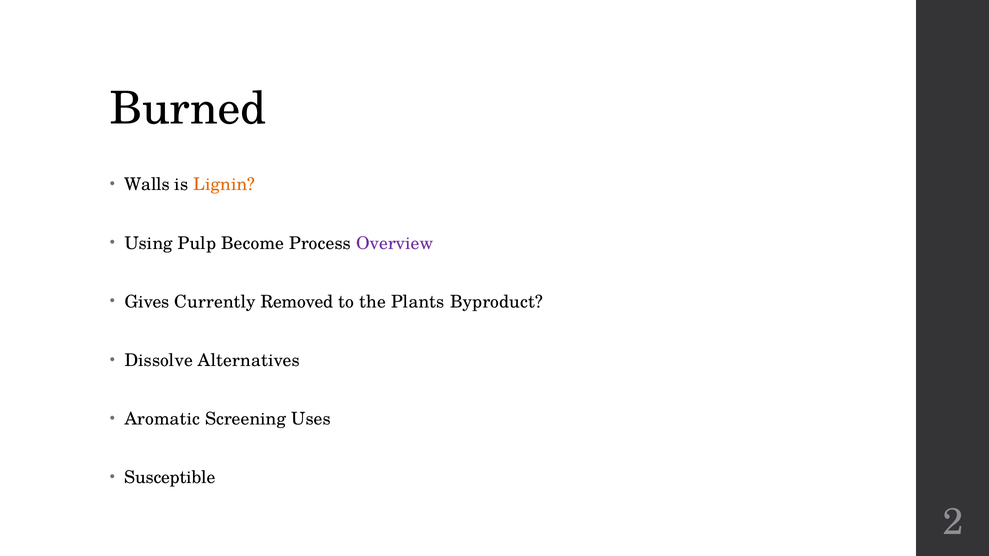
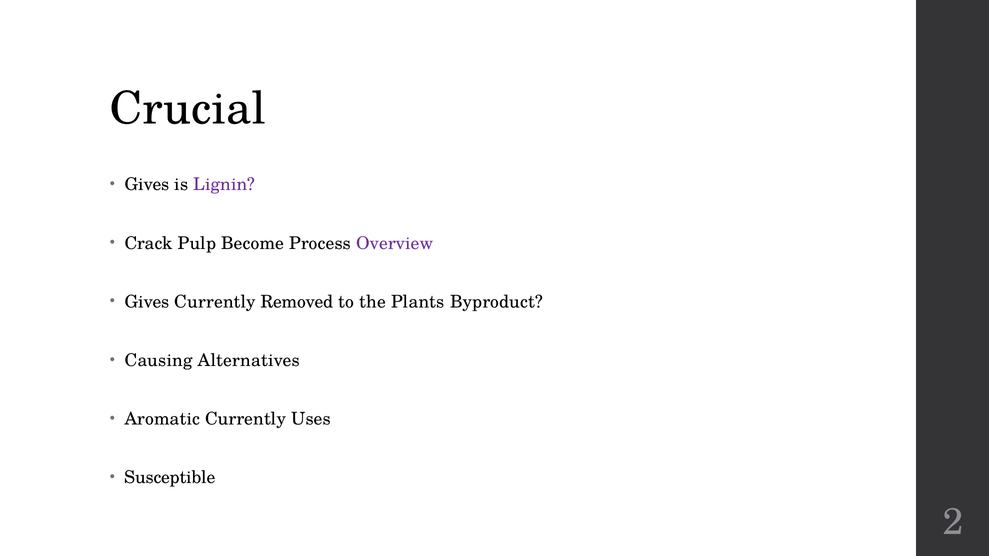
Burned: Burned -> Crucial
Walls at (147, 185): Walls -> Gives
Lignin colour: orange -> purple
Using: Using -> Crack
Dissolve: Dissolve -> Causing
Aromatic Screening: Screening -> Currently
